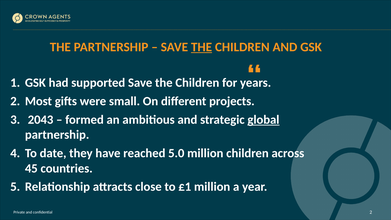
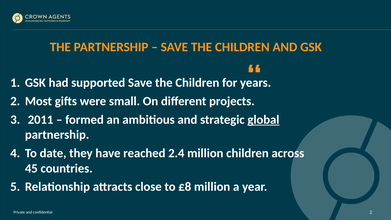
THE at (202, 47) underline: present -> none
2043: 2043 -> 2011
5.0: 5.0 -> 2.4
£1: £1 -> £8
